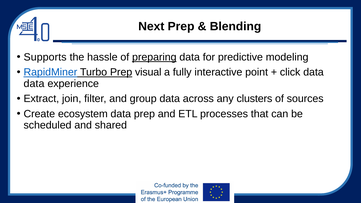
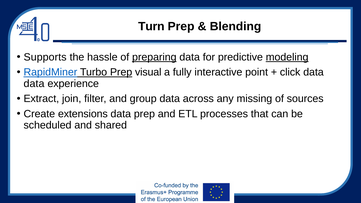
Next: Next -> Turn
modeling underline: none -> present
clusters: clusters -> missing
ecosystem: ecosystem -> extensions
